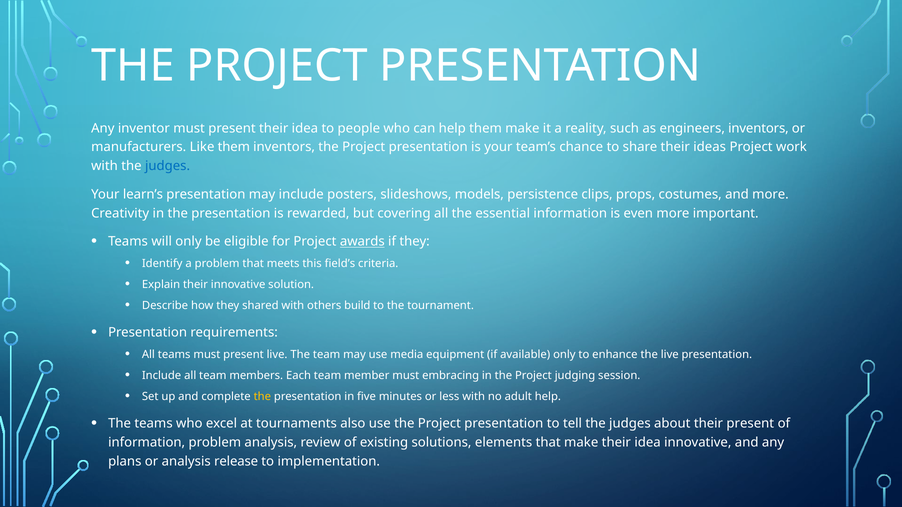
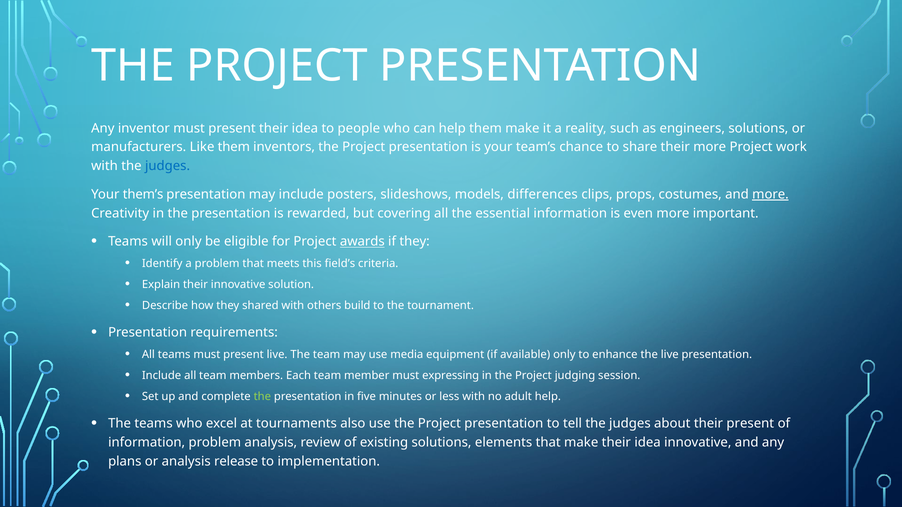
engineers inventors: inventors -> solutions
their ideas: ideas -> more
learn’s: learn’s -> them’s
persistence: persistence -> differences
more at (770, 195) underline: none -> present
embracing: embracing -> expressing
the at (262, 397) colour: yellow -> light green
